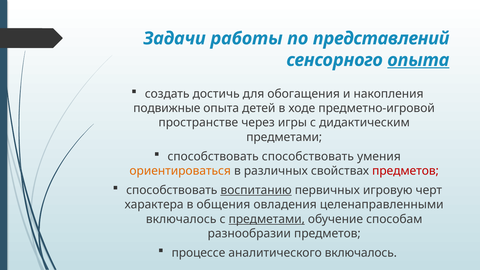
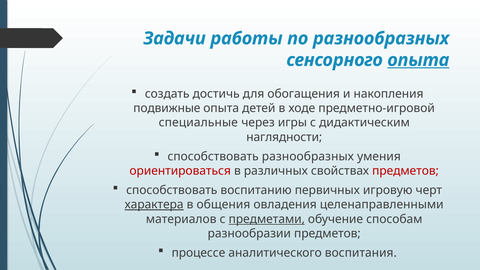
по представлений: представлений -> разнообразных
пространстве: пространстве -> специальные
предметами at (284, 137): предметами -> наглядности
способствовать способствовать: способствовать -> разнообразных
ориентироваться colour: orange -> red
воспитанию underline: present -> none
характера underline: none -> present
включалось at (181, 219): включалось -> материалов
аналитического включалось: включалось -> воспитания
